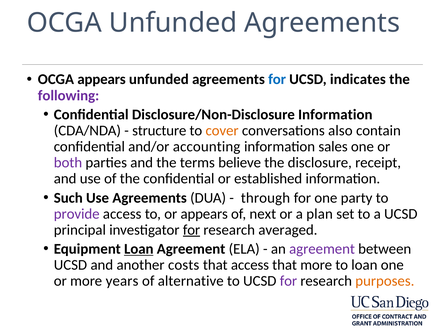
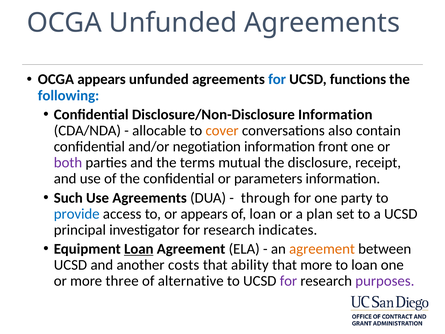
indicates: indicates -> functions
following colour: purple -> blue
structure: structure -> allocable
accounting: accounting -> negotiation
sales: sales -> front
believe: believe -> mutual
established: established -> parameters
provide colour: purple -> blue
of next: next -> loan
for at (192, 230) underline: present -> none
averaged: averaged -> indicates
agreement at (322, 249) colour: purple -> orange
that access: access -> ability
years: years -> three
purposes colour: orange -> purple
